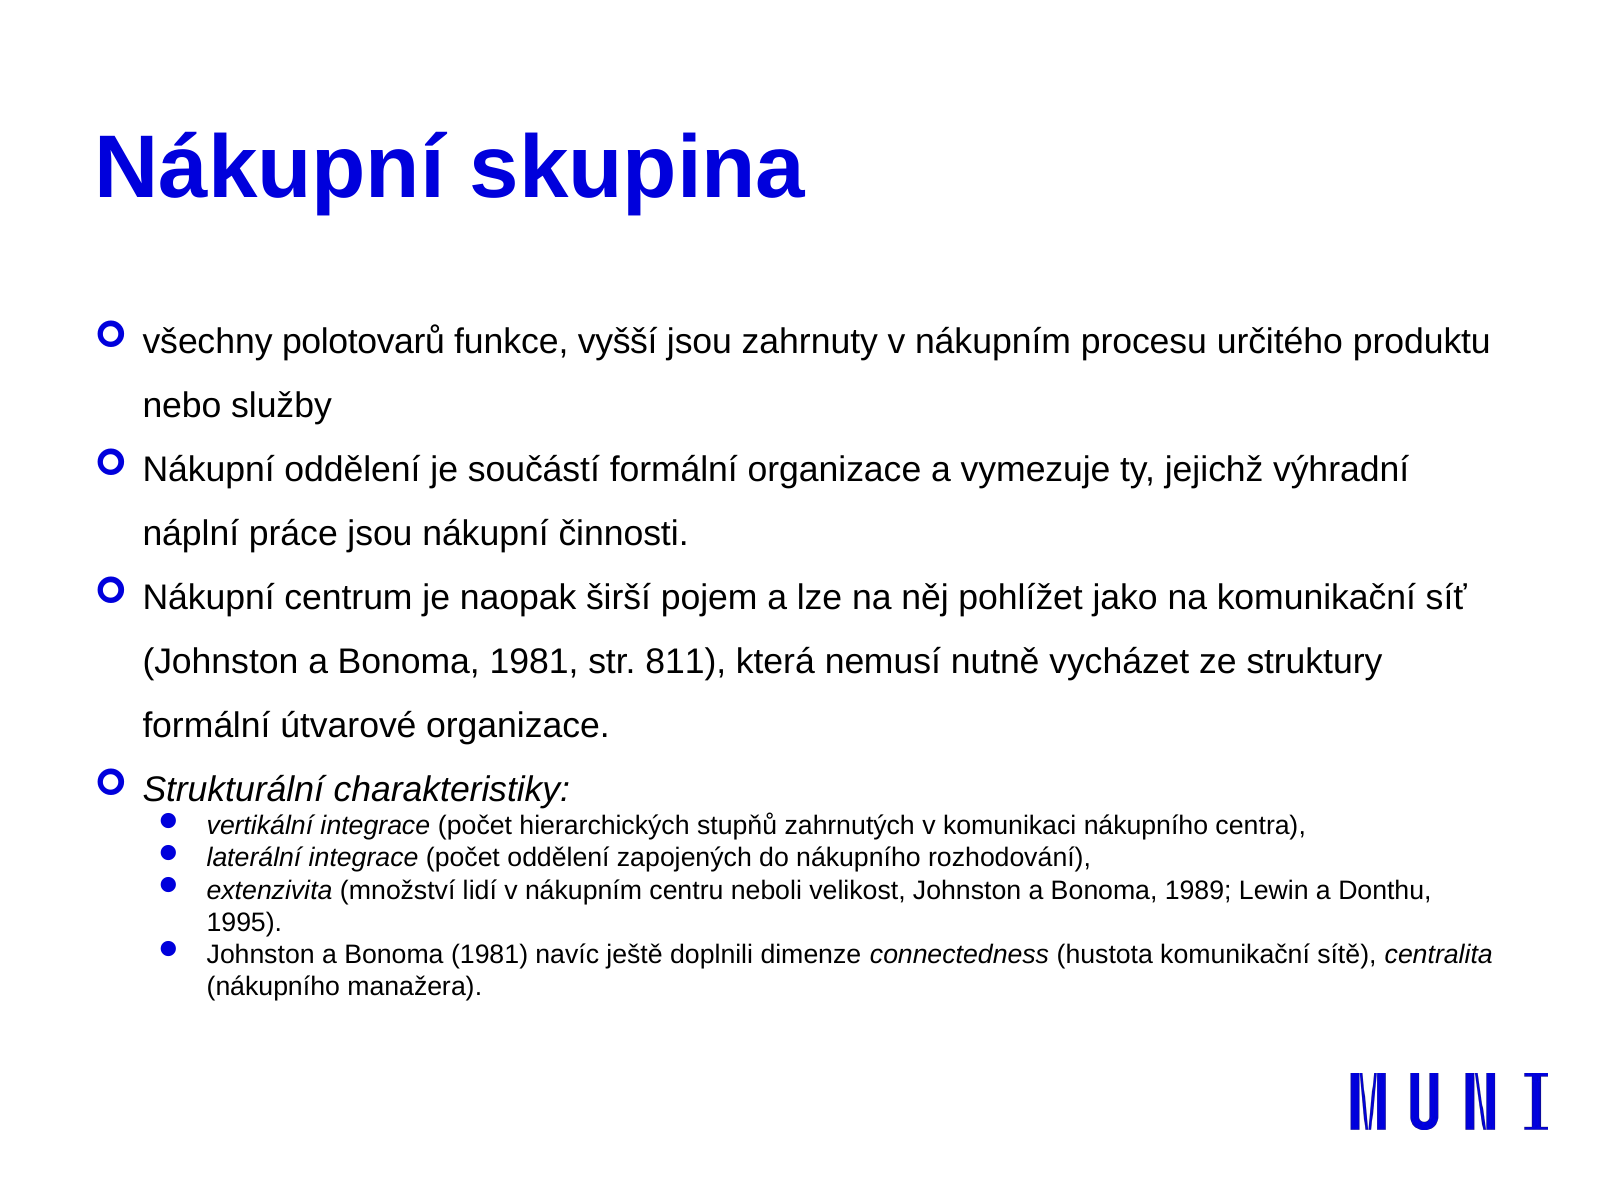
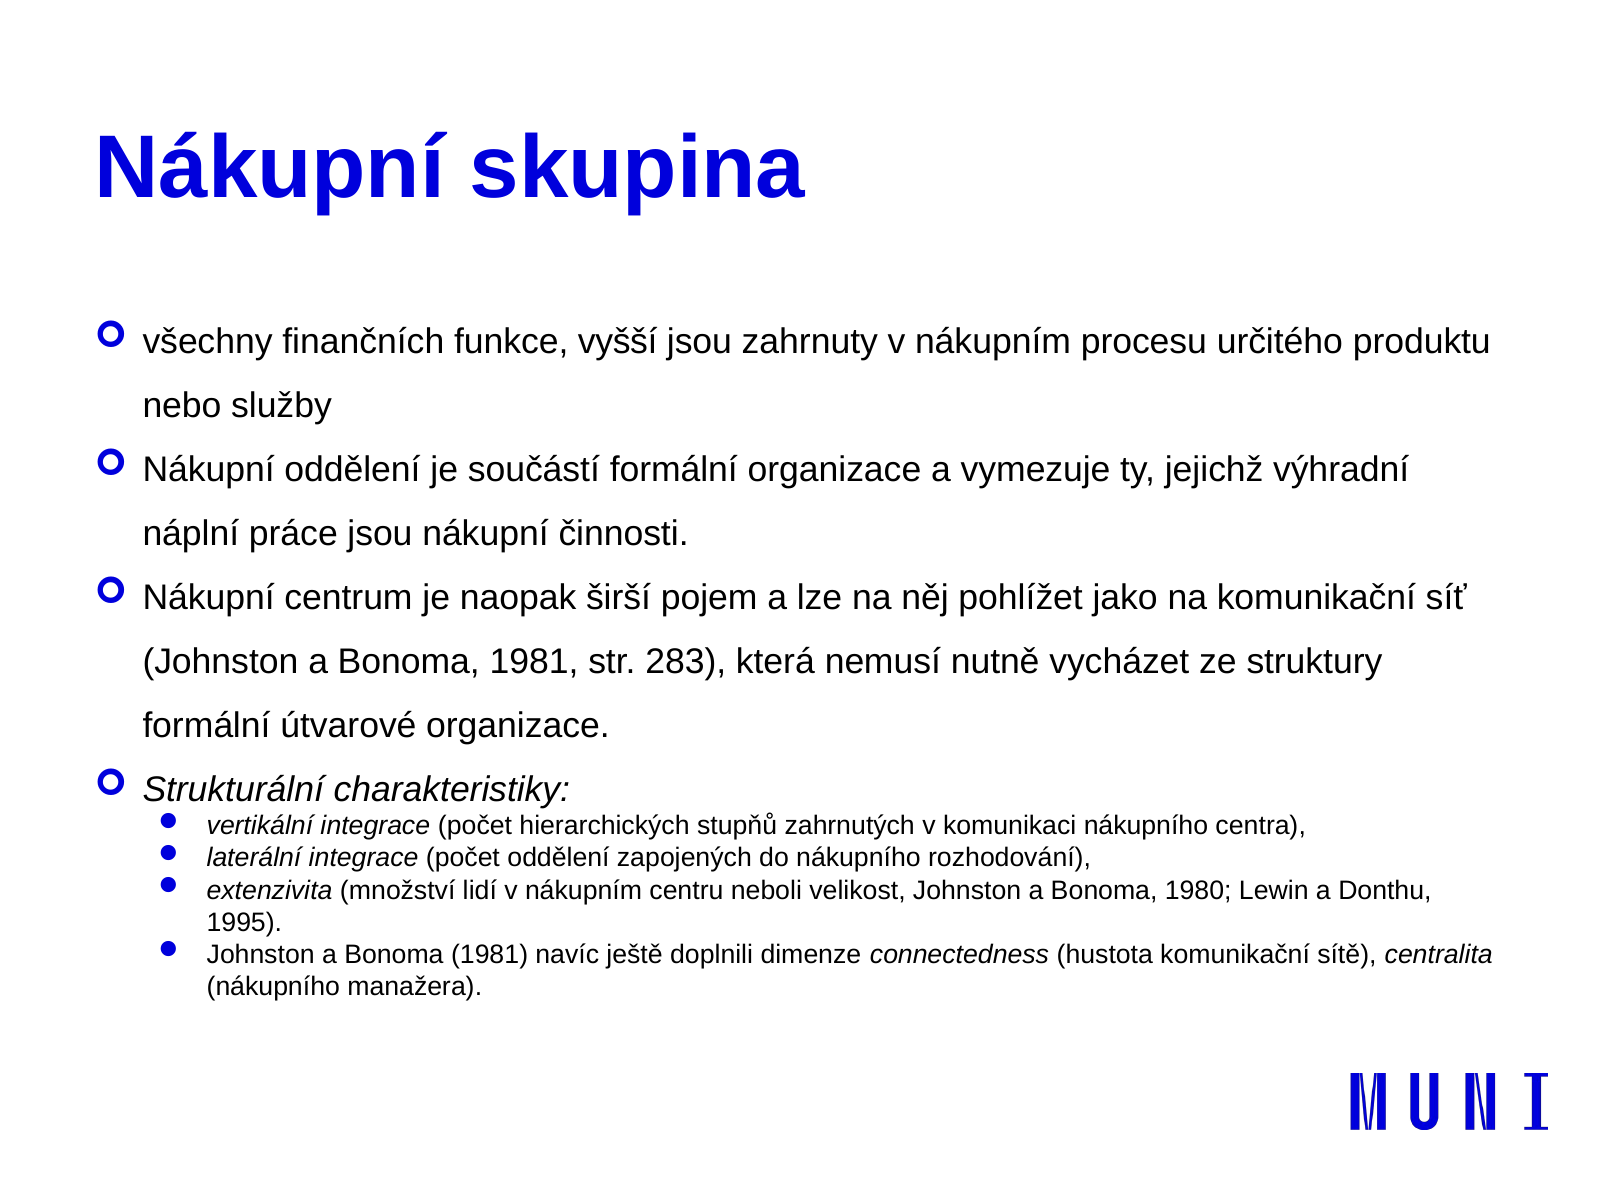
polotovarů: polotovarů -> finančních
811: 811 -> 283
1989: 1989 -> 1980
